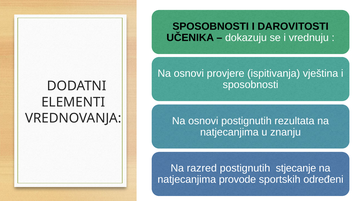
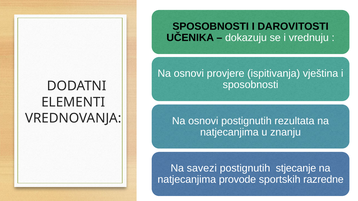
razred: razred -> savezi
određeni: određeni -> razredne
